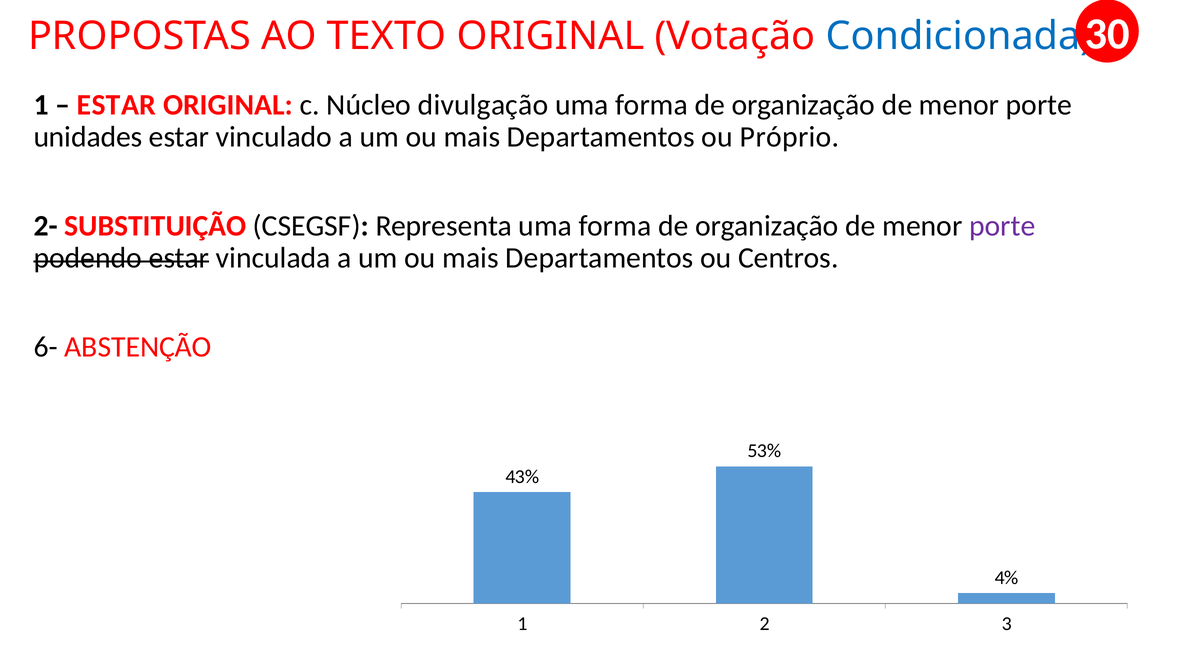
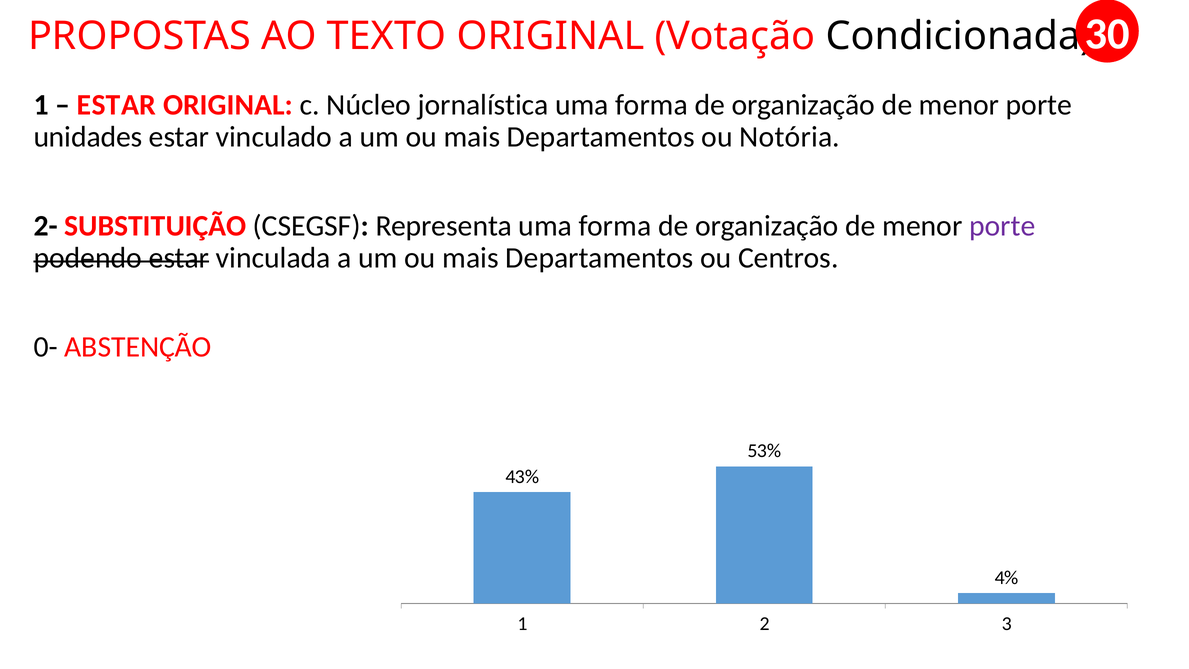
Condicionada colour: blue -> black
divulgação: divulgação -> jornalística
Próprio: Próprio -> Notória
6-: 6- -> 0-
